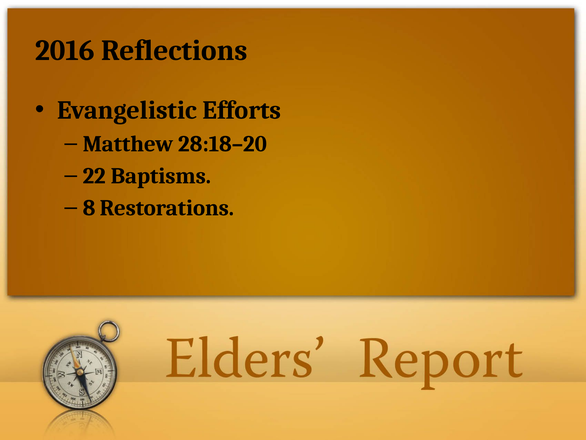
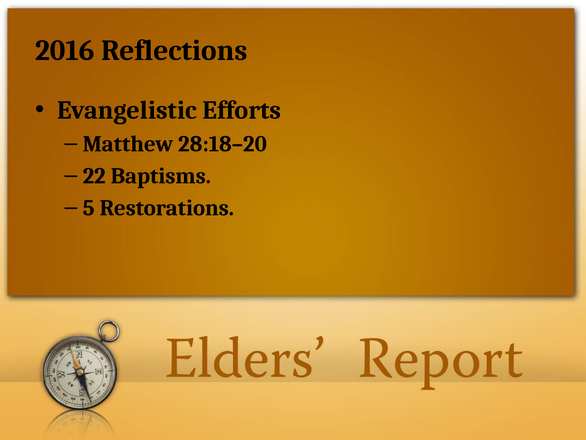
8: 8 -> 5
